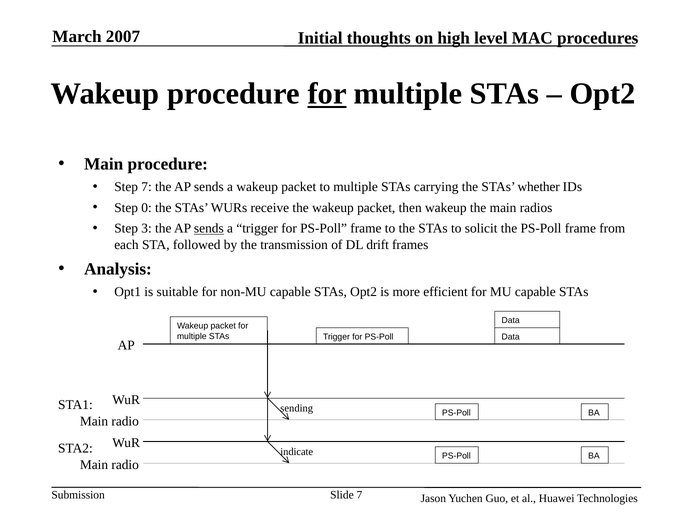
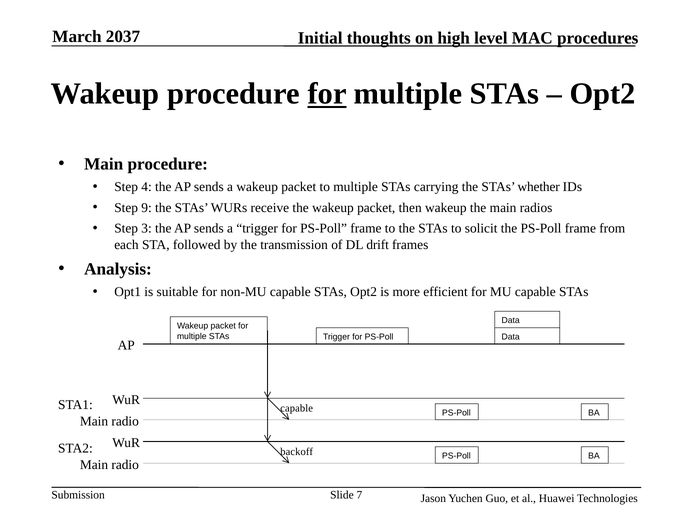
2007: 2007 -> 2037
Step 7: 7 -> 4
0: 0 -> 9
sends at (209, 228) underline: present -> none
sending at (297, 408): sending -> capable
indicate: indicate -> backoff
